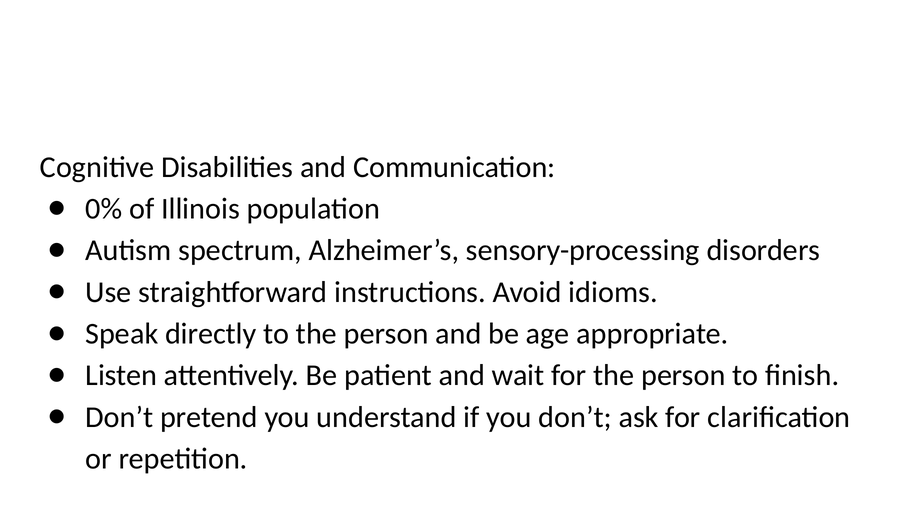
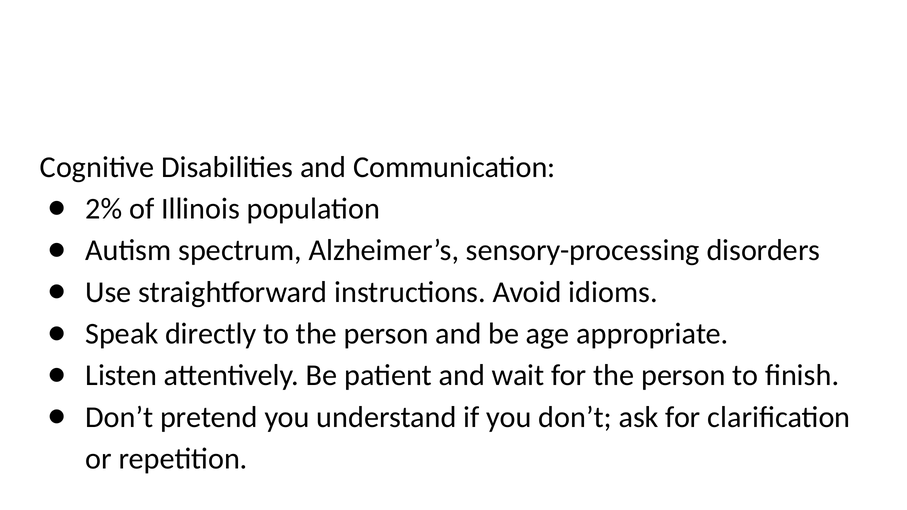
0%: 0% -> 2%
